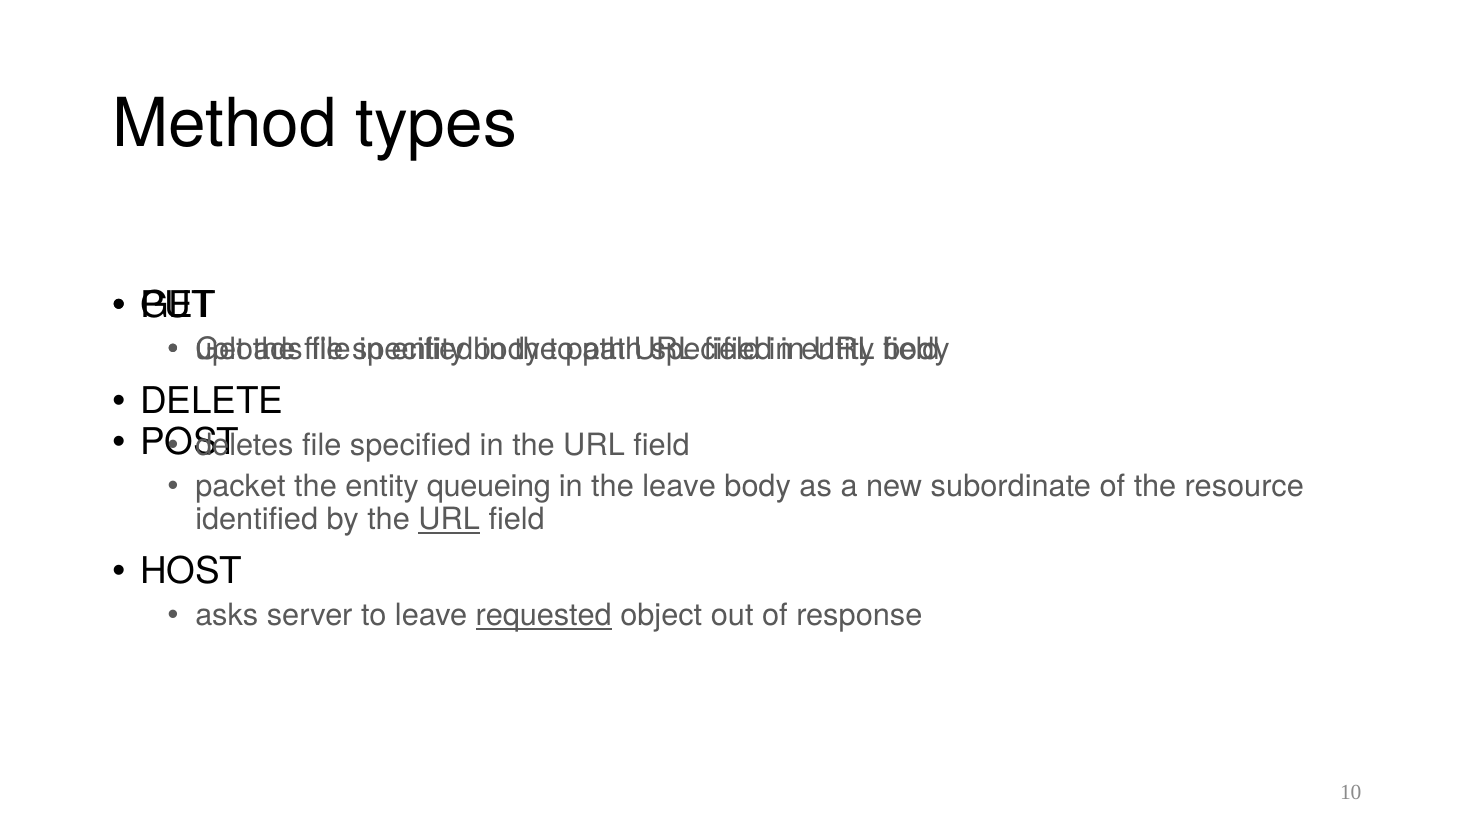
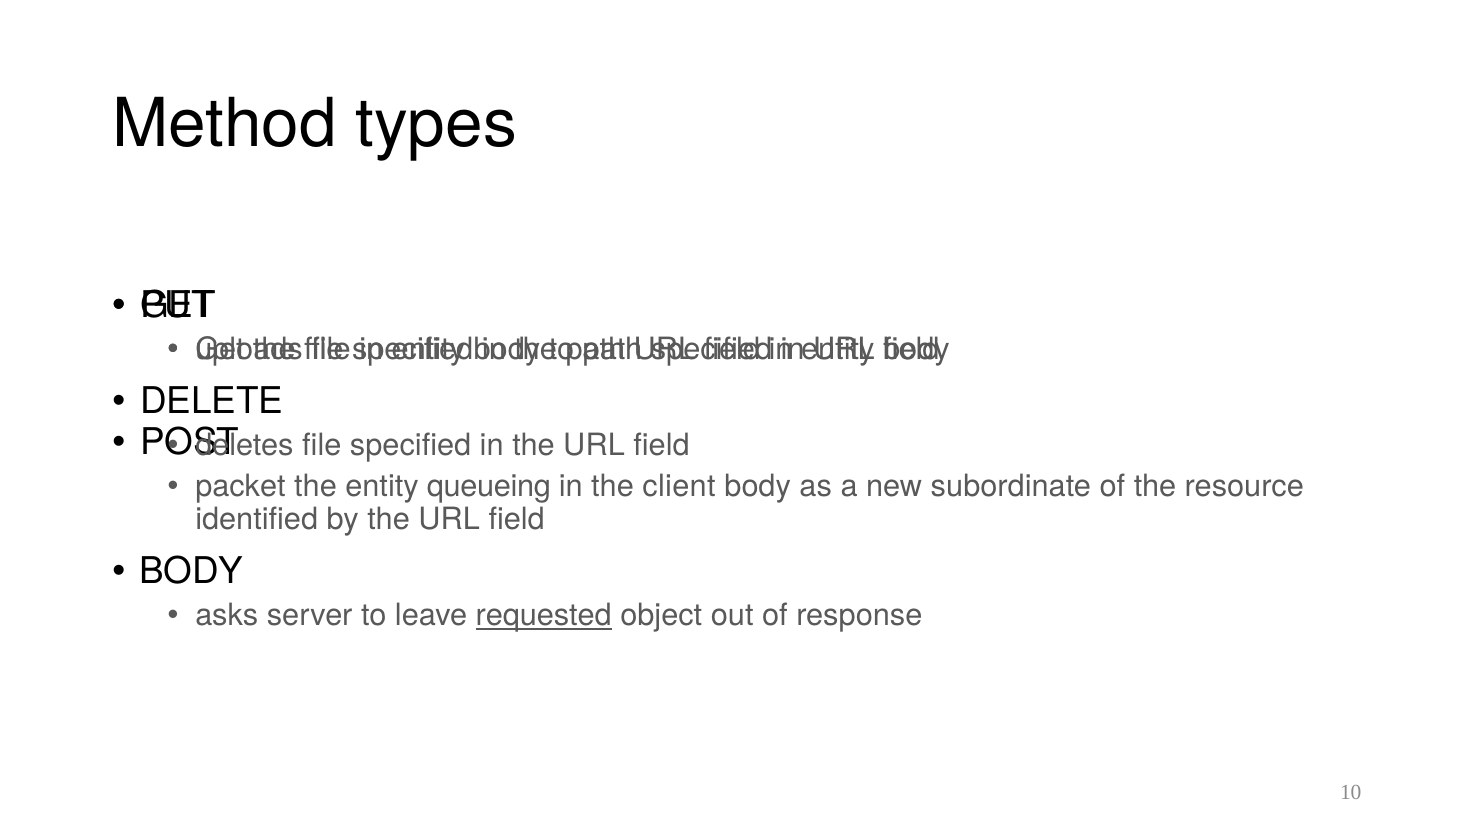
the leave: leave -> client
URL at (449, 520) underline: present -> none
HOST at (191, 572): HOST -> BODY
